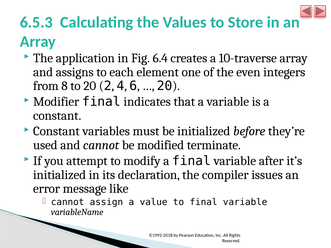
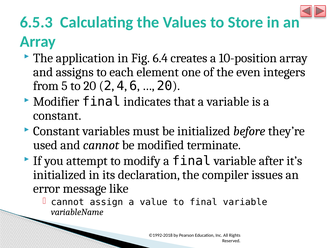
10-traverse: 10-traverse -> 10-position
8: 8 -> 5
